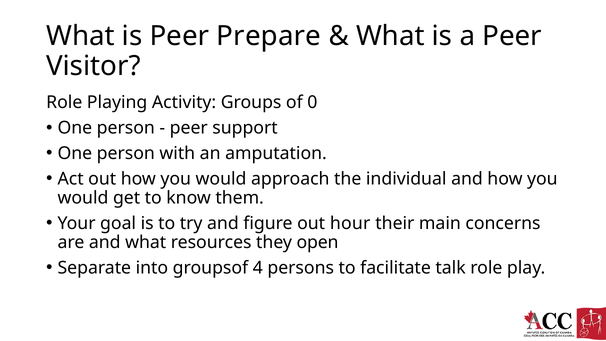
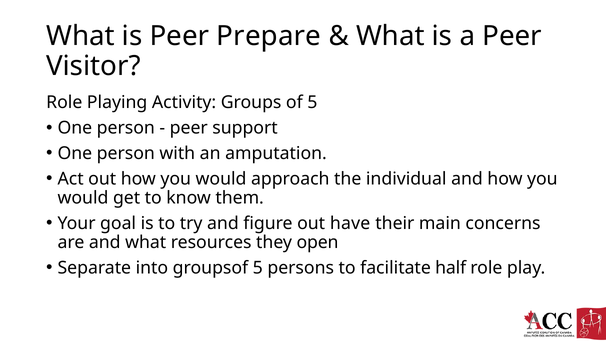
of 0: 0 -> 5
hour: hour -> have
groupsof 4: 4 -> 5
talk: talk -> half
